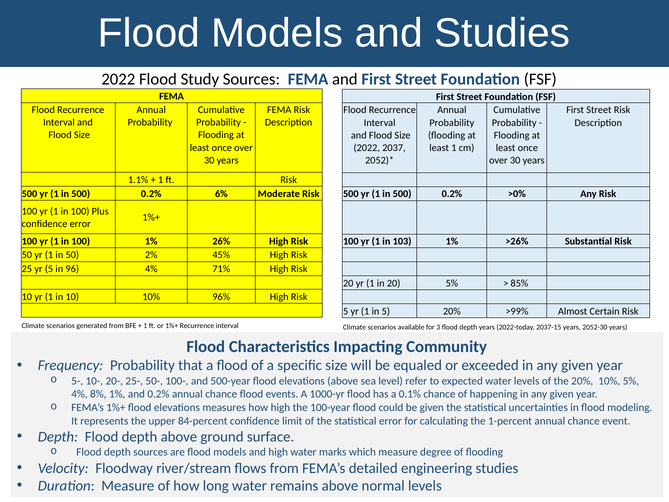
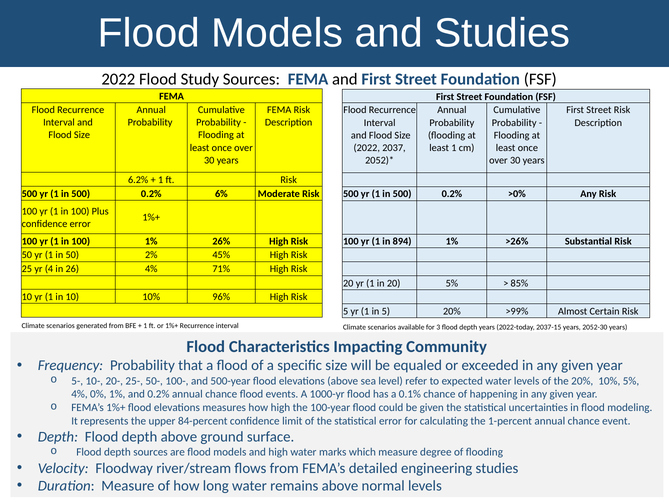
1.1%: 1.1% -> 6.2%
103: 103 -> 894
yr 5: 5 -> 4
96: 96 -> 26
8%: 8% -> 0%
